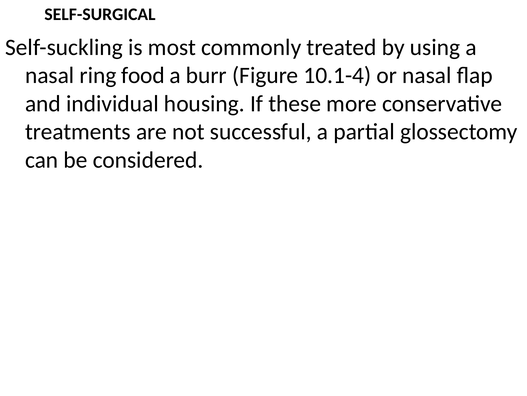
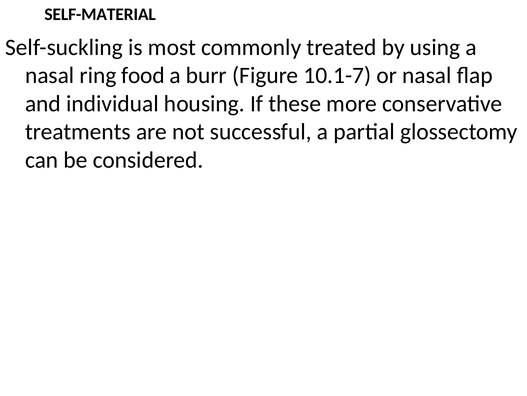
SELF-SURGICAL: SELF-SURGICAL -> SELF-MATERIAL
10.1-4: 10.1-4 -> 10.1-7
